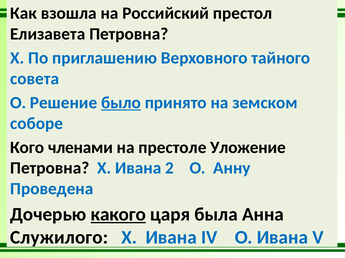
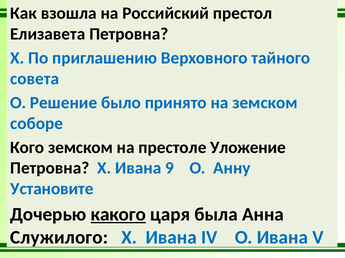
было underline: present -> none
Кого членами: членами -> земском
2: 2 -> 9
Проведена: Проведена -> Установите
